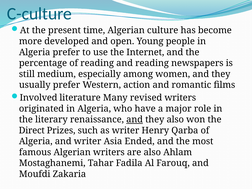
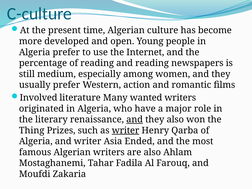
revised: revised -> wanted
Direct: Direct -> Thing
writer at (126, 130) underline: none -> present
